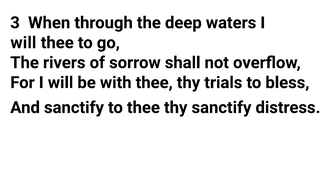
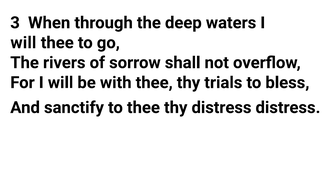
thy sanctify: sanctify -> distress
